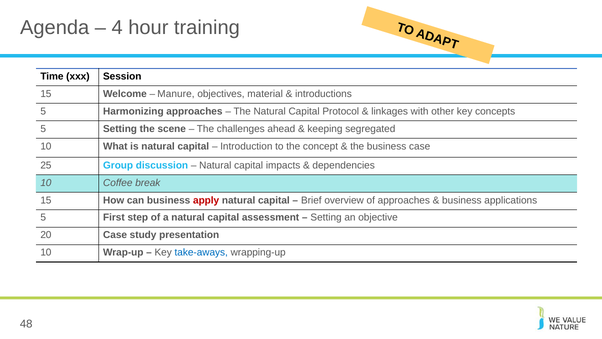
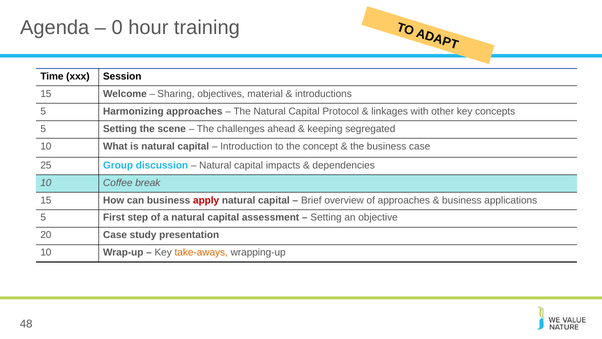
4: 4 -> 0
Manure: Manure -> Sharing
take-aways colour: blue -> orange
